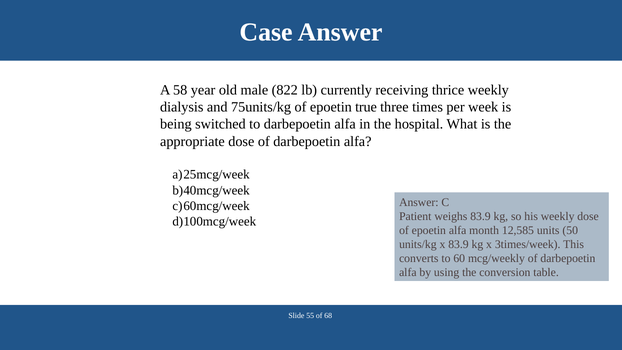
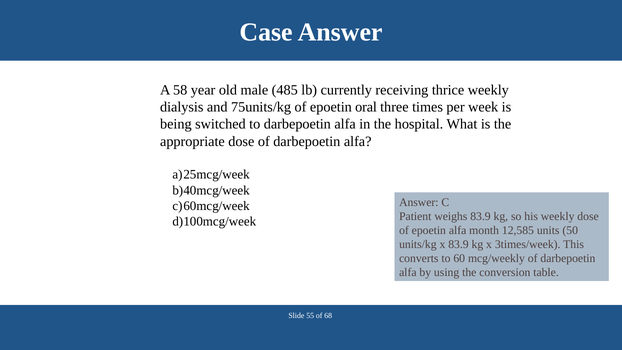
822: 822 -> 485
true: true -> oral
